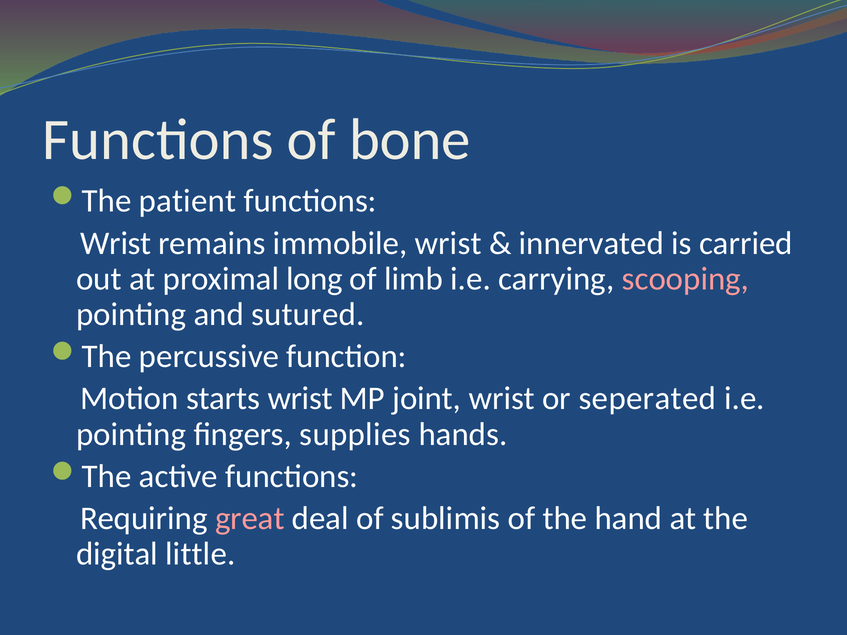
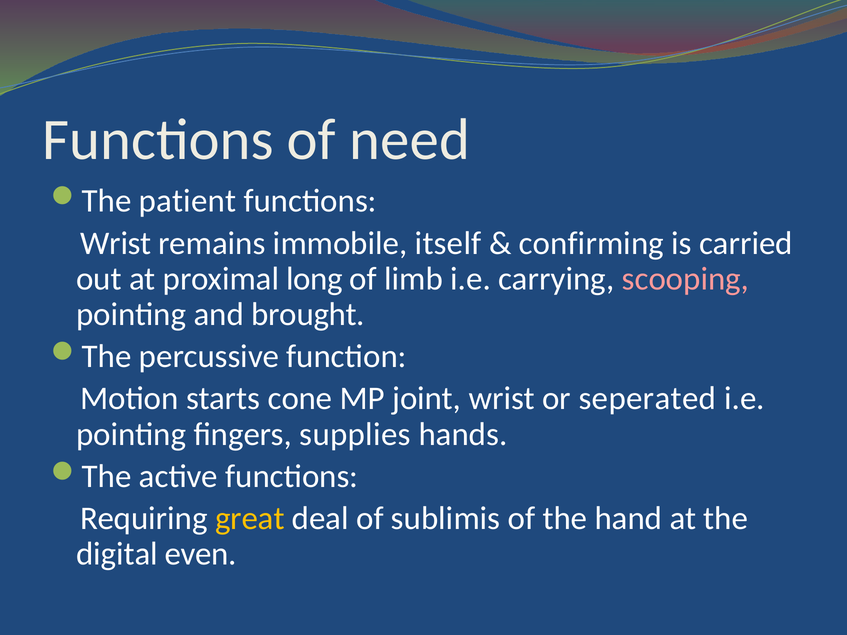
bone: bone -> need
immobile wrist: wrist -> itself
innervated: innervated -> confirming
sutured: sutured -> brought
starts wrist: wrist -> cone
great colour: pink -> yellow
little: little -> even
